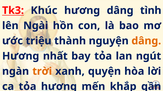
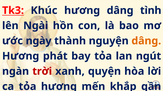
triệu: triệu -> ngày
nhất: nhất -> phát
trời colour: orange -> red
